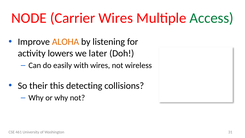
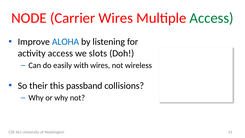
ALOHA colour: orange -> blue
activity lowers: lowers -> access
later: later -> slots
detecting: detecting -> passband
